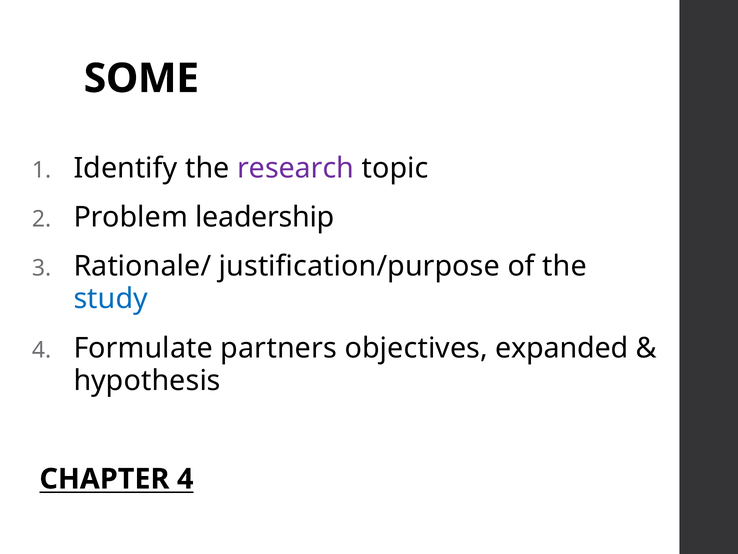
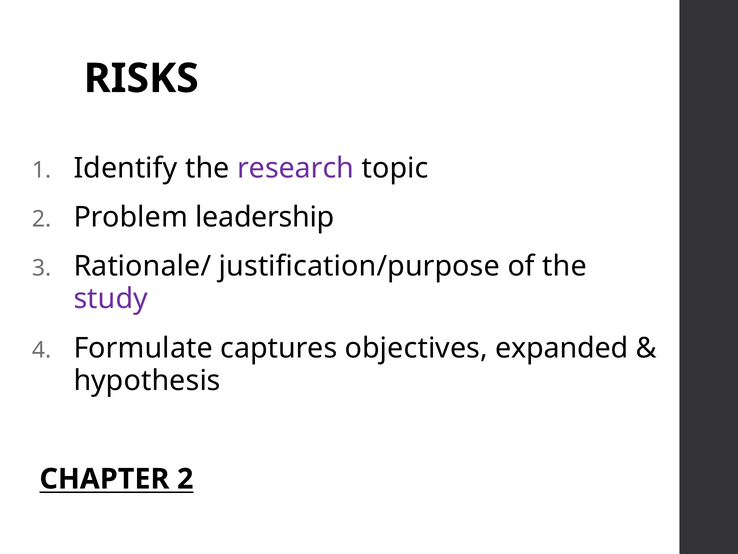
SOME: SOME -> RISKS
study colour: blue -> purple
partners: partners -> captures
CHAPTER 4: 4 -> 2
